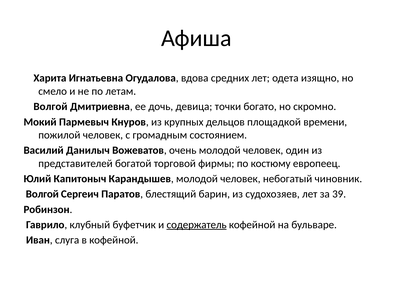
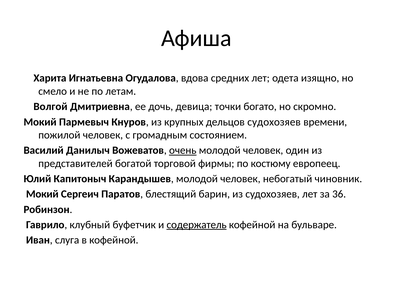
дельцов площадкой: площадкой -> судохозяев
очень underline: none -> present
Волгой at (42, 194): Волгой -> Мокий
39: 39 -> 36
